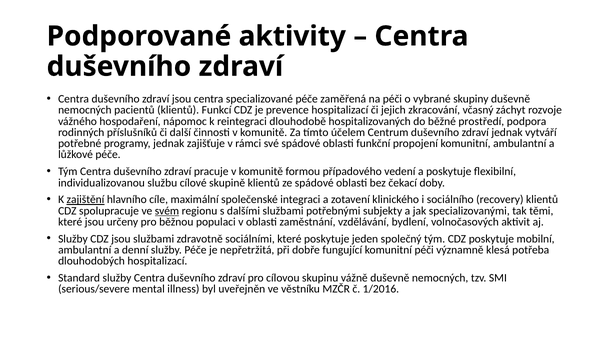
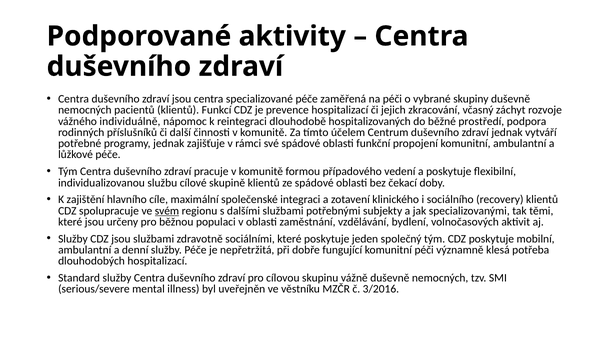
hospodaření: hospodaření -> individuálně
zajištění underline: present -> none
1/2016: 1/2016 -> 3/2016
